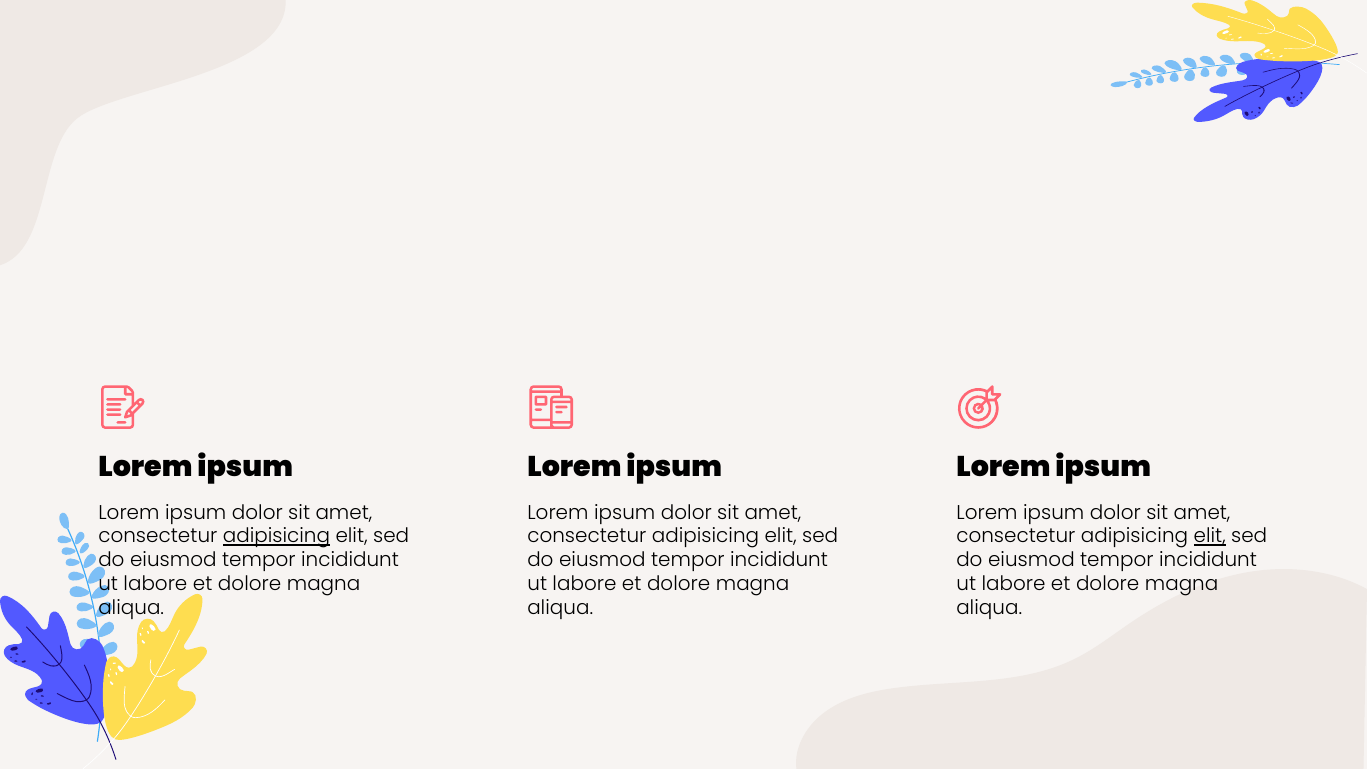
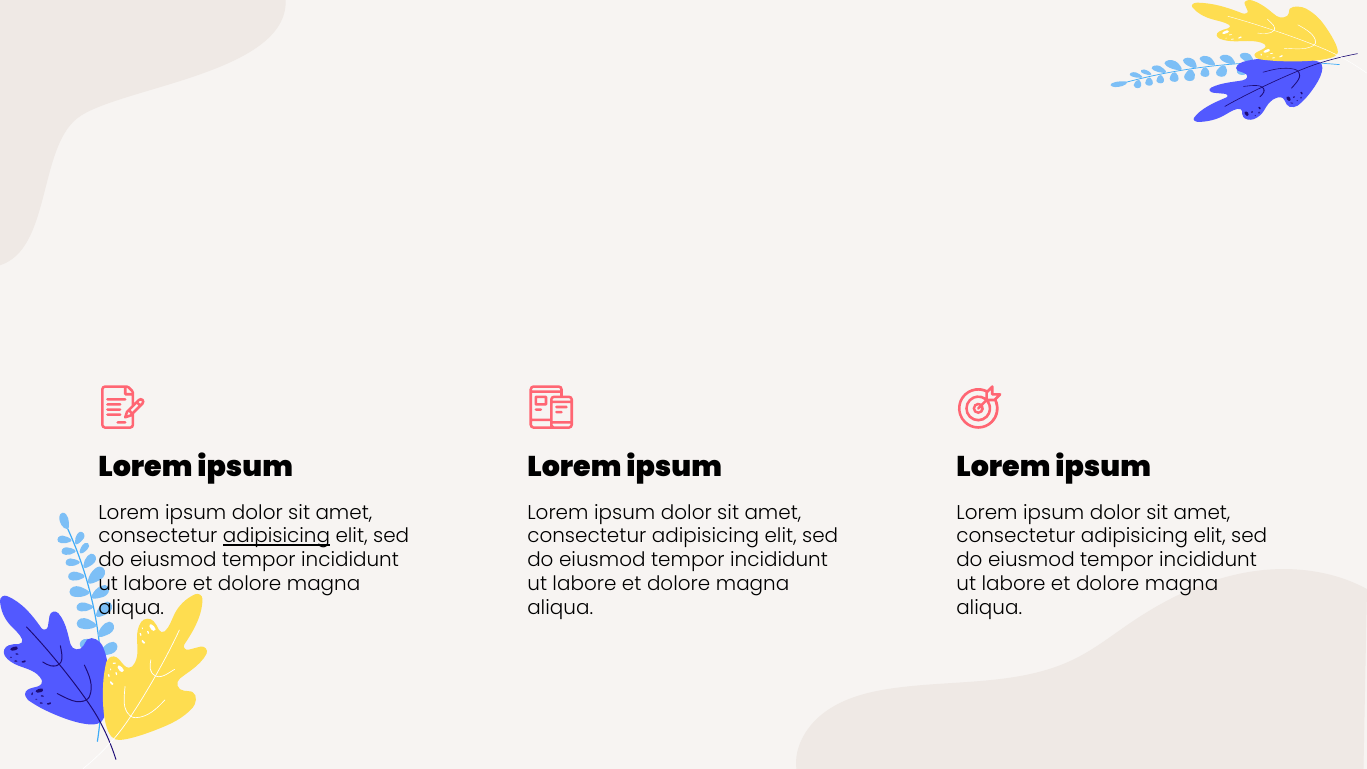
elit at (1210, 536) underline: present -> none
